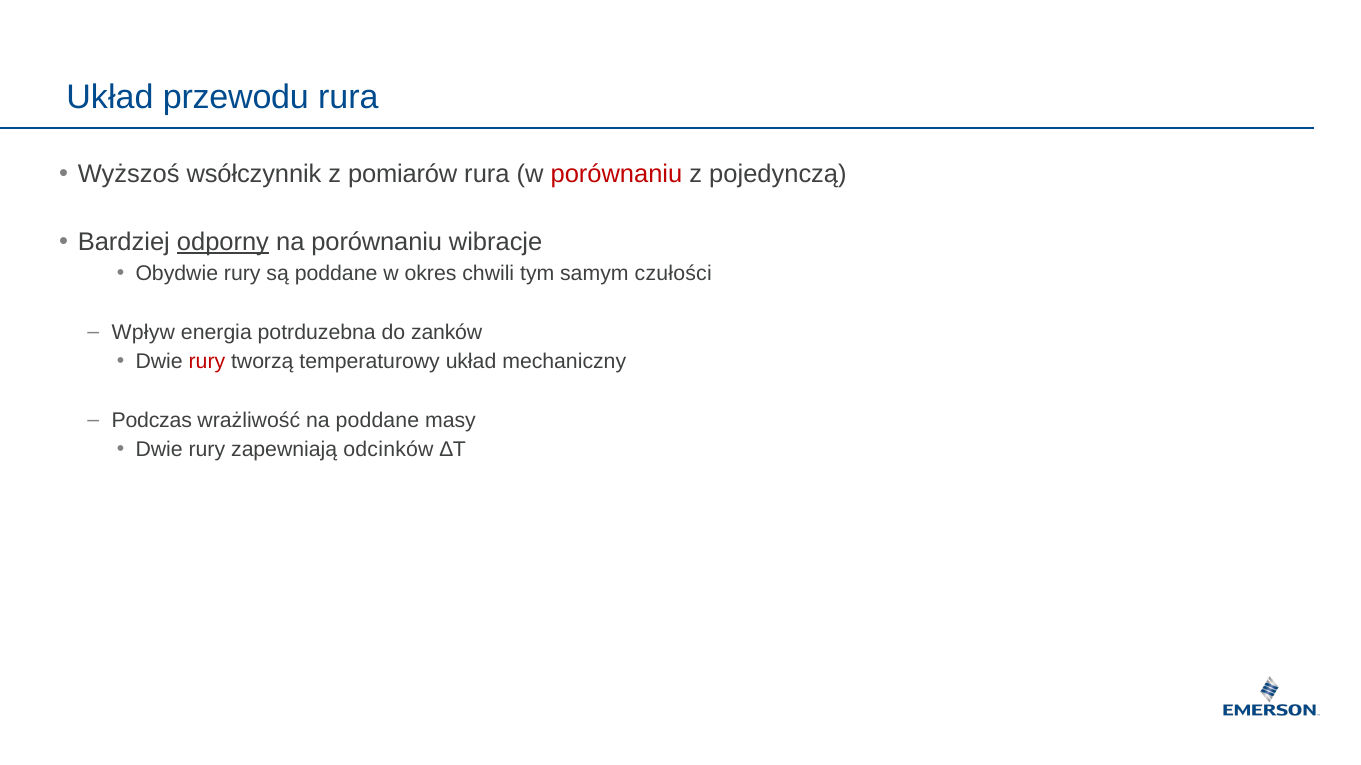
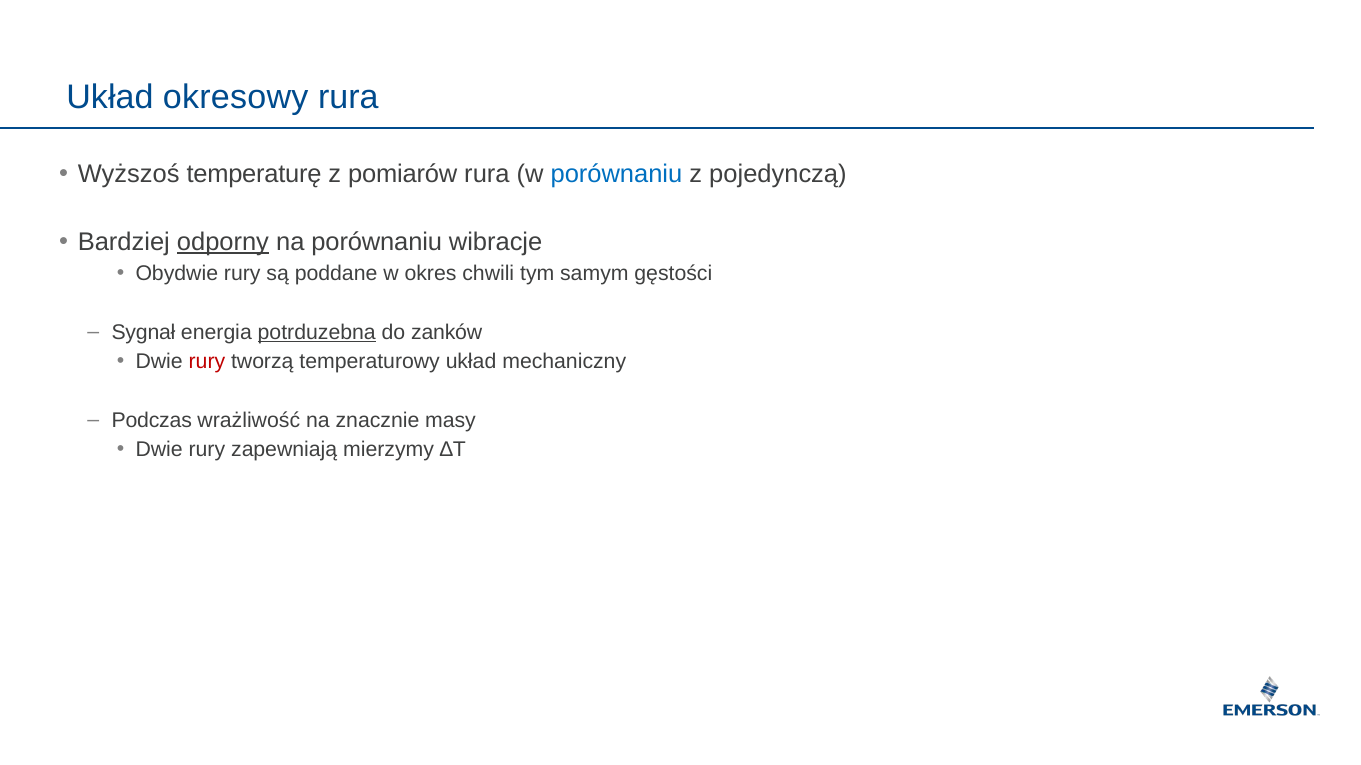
przewodu: przewodu -> okresowy
wsółczynnik: wsółczynnik -> temperaturę
porównaniu at (616, 174) colour: red -> blue
czułości: czułości -> gęstości
Wpływ: Wpływ -> Sygnał
potrduzebna underline: none -> present
na poddane: poddane -> znacznie
odcinków: odcinków -> mierzymy
